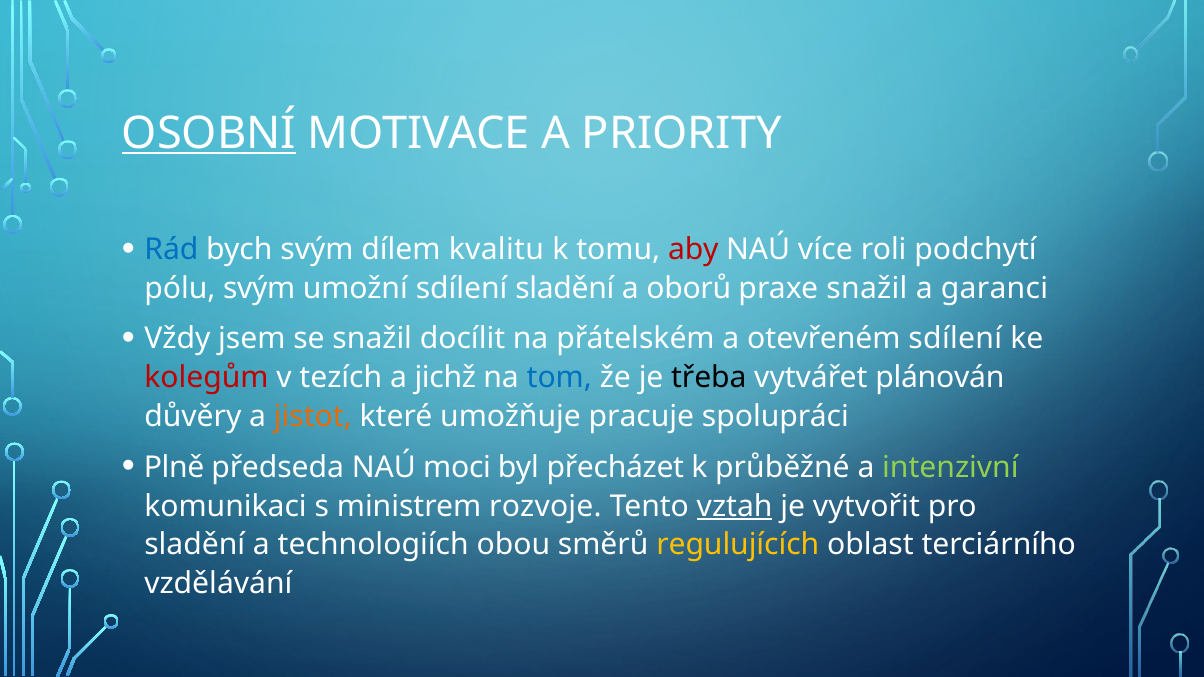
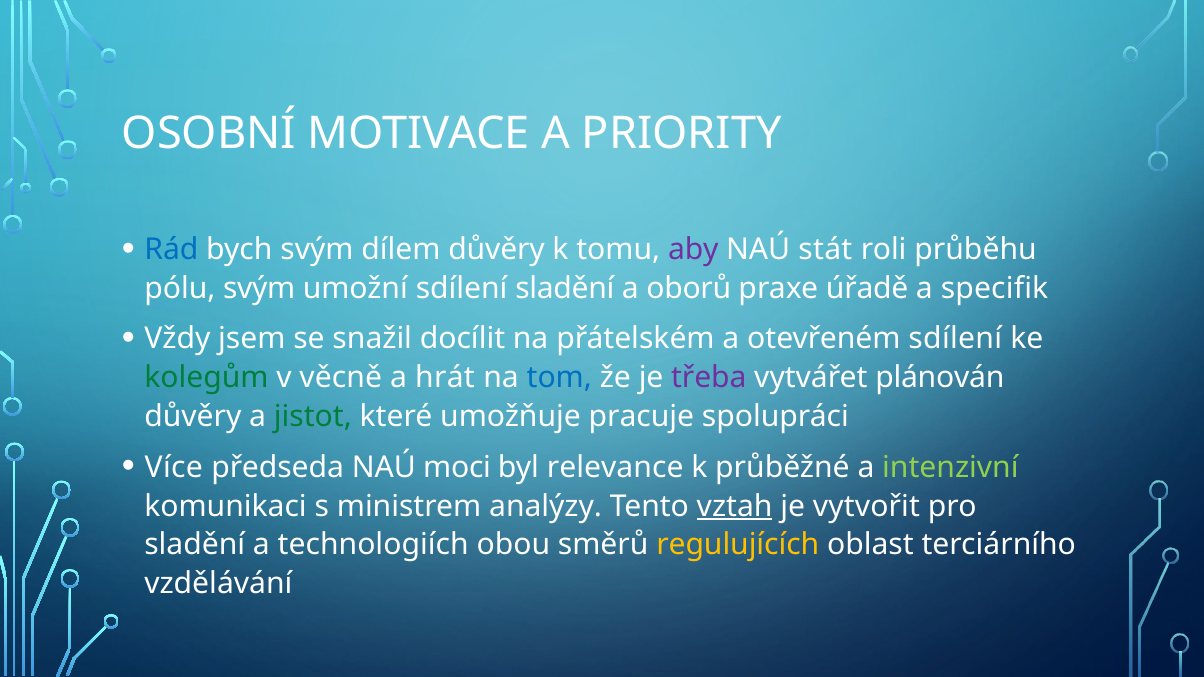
OSOBNÍ underline: present -> none
dílem kvalitu: kvalitu -> důvěry
aby colour: red -> purple
více: více -> stát
podchytí: podchytí -> průběhu
praxe snažil: snažil -> úřadě
garanci: garanci -> specifik
kolegům colour: red -> green
tezích: tezích -> věcně
jichž: jichž -> hrát
třeba colour: black -> purple
jistot colour: orange -> green
Plně: Plně -> Více
přecházet: přecházet -> relevance
rozvoje: rozvoje -> analýzy
